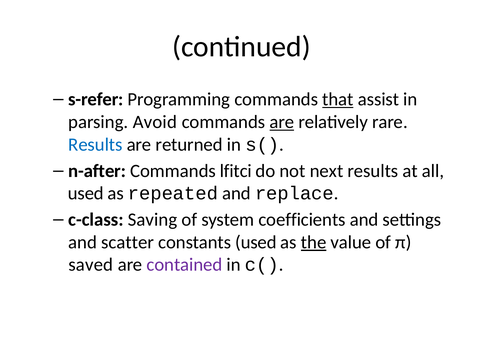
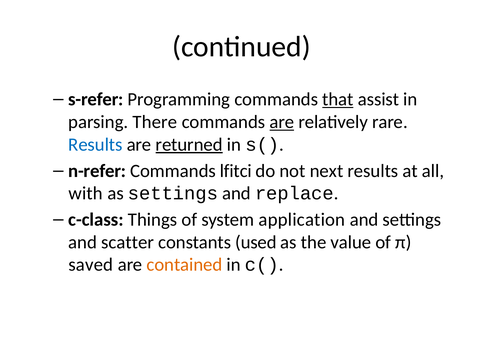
Avoid: Avoid -> There
returned underline: none -> present
n-after: n-after -> n-refer
used at (86, 194): used -> with
as repeated: repeated -> settings
Saving: Saving -> Things
coefficients: coefficients -> application
the underline: present -> none
contained colour: purple -> orange
